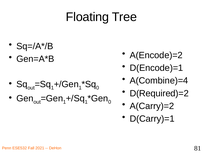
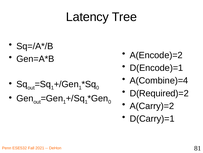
Floating: Floating -> Latency
